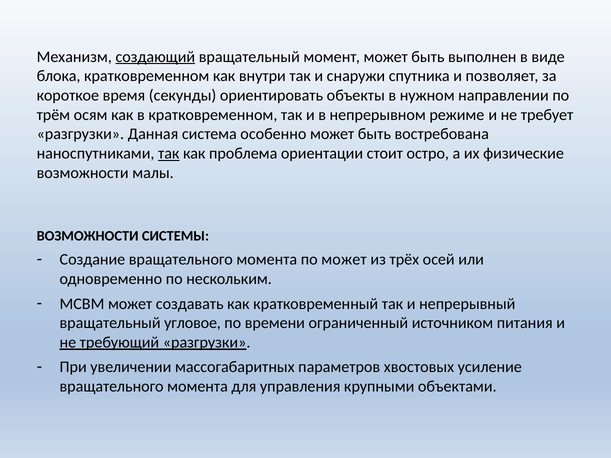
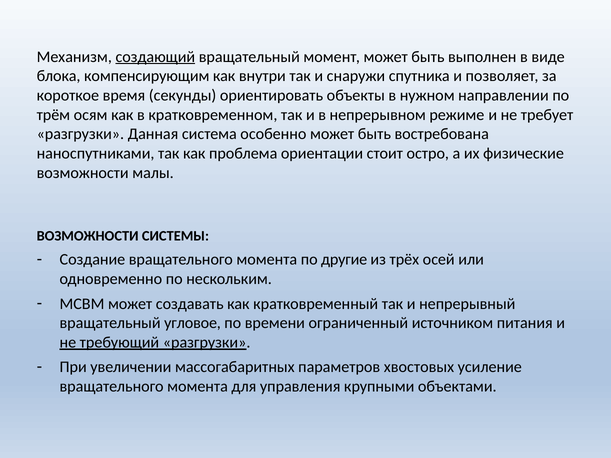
блока кратковременном: кратковременном -> компенсирующим
так at (169, 154) underline: present -> none
по может: может -> другие
